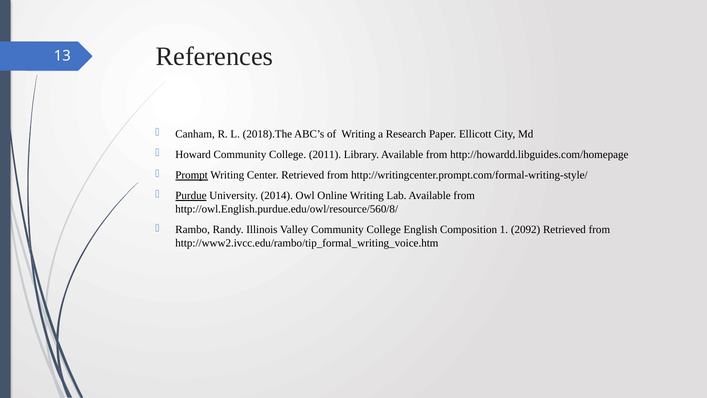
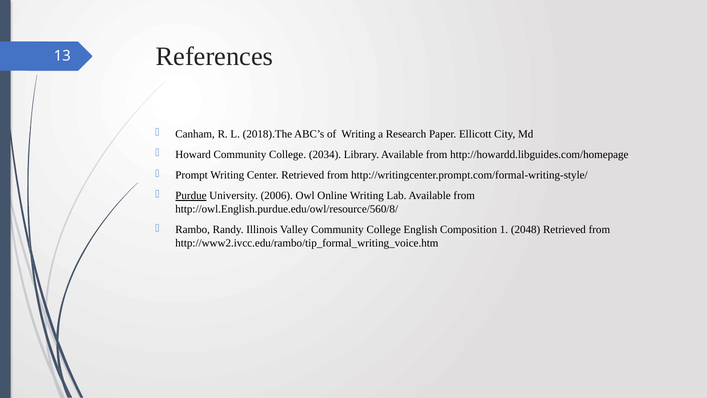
2011: 2011 -> 2034
Prompt underline: present -> none
2014: 2014 -> 2006
2092: 2092 -> 2048
